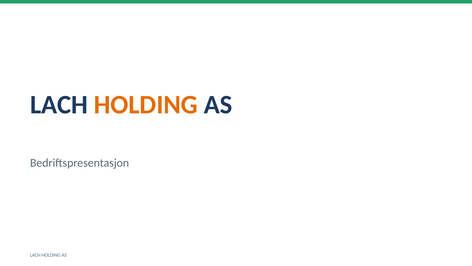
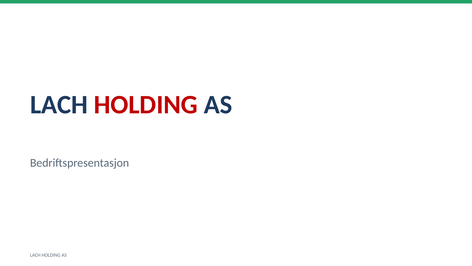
HOLDING at (146, 105) colour: orange -> red
